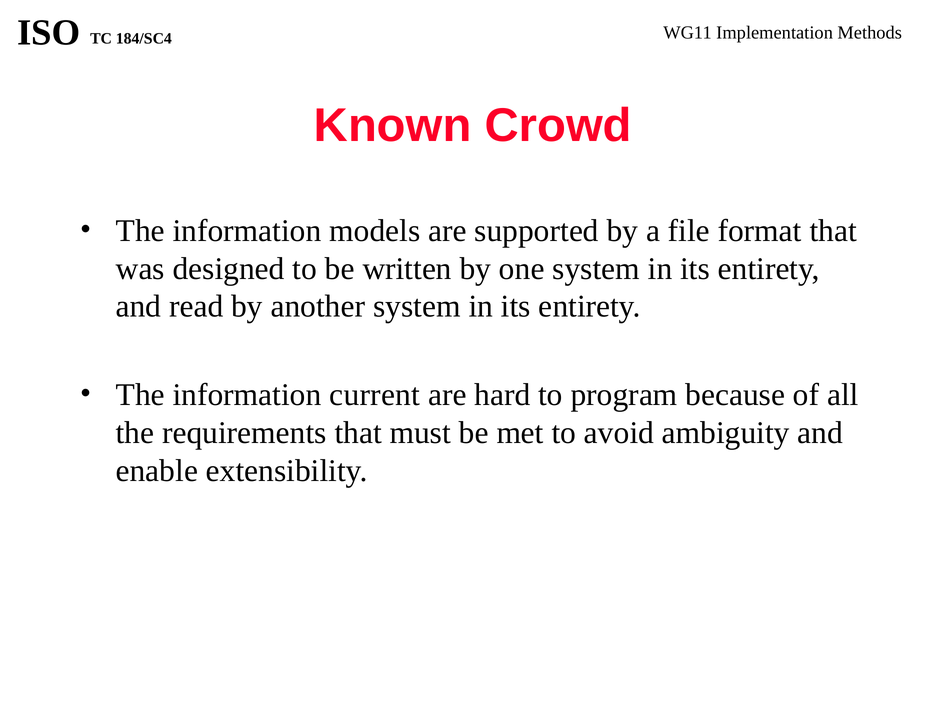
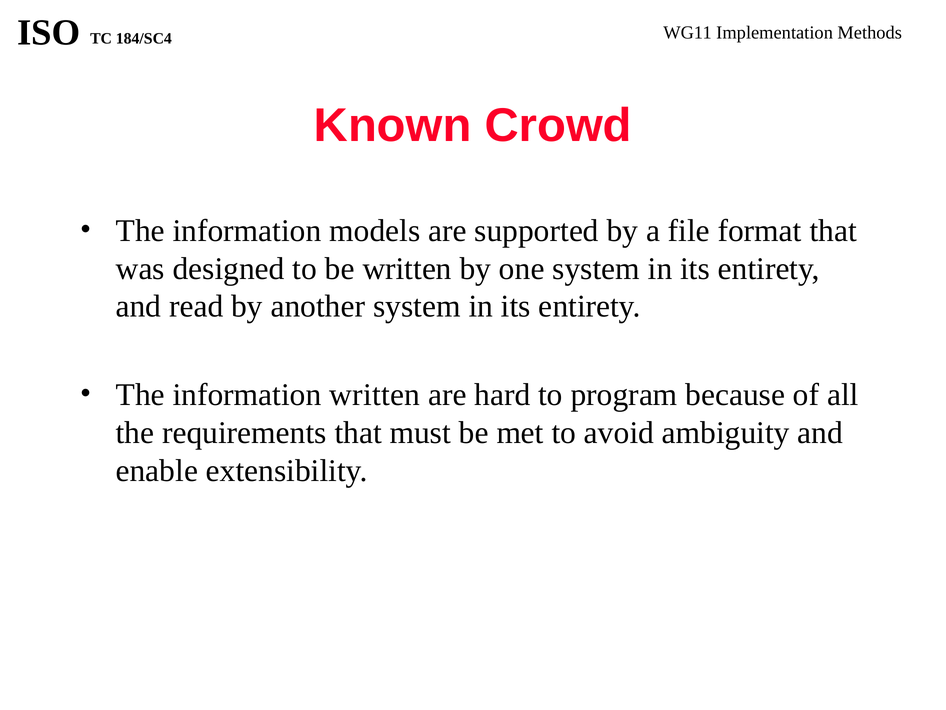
information current: current -> written
